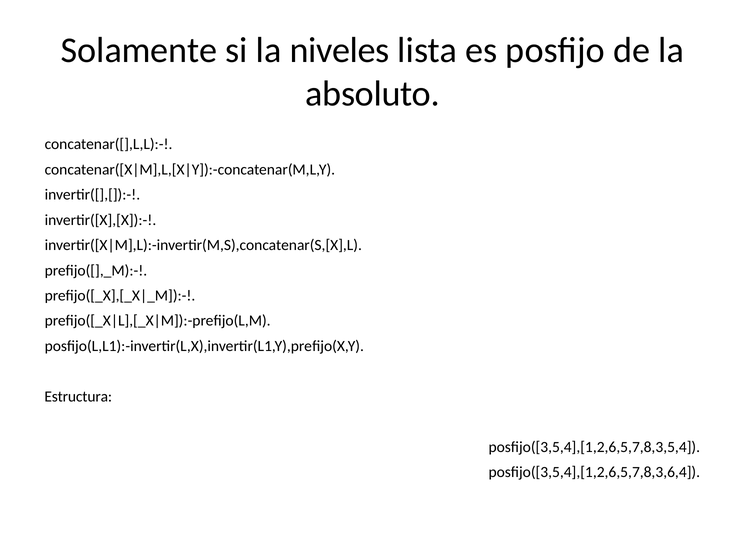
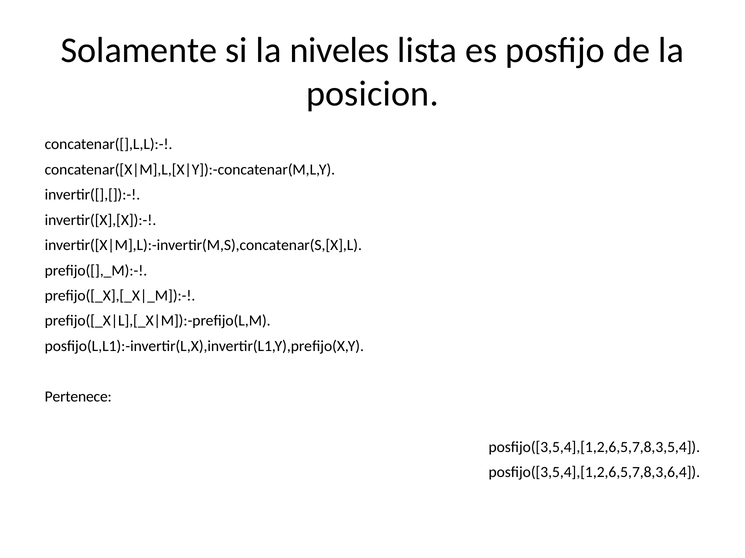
absoluto: absoluto -> posicion
Estructura: Estructura -> Pertenece
